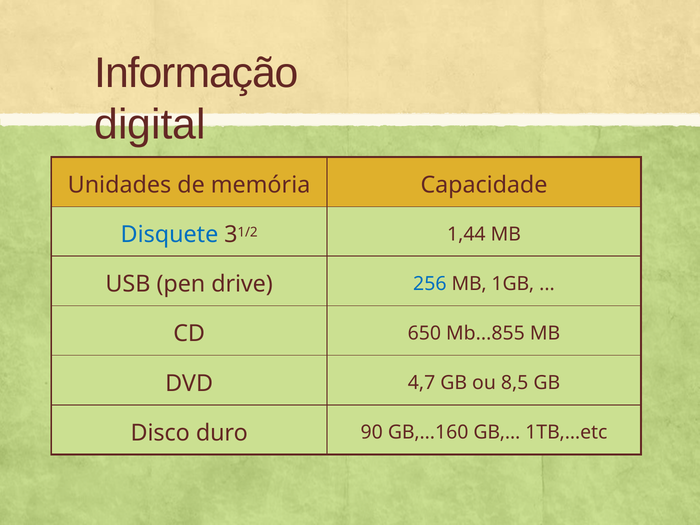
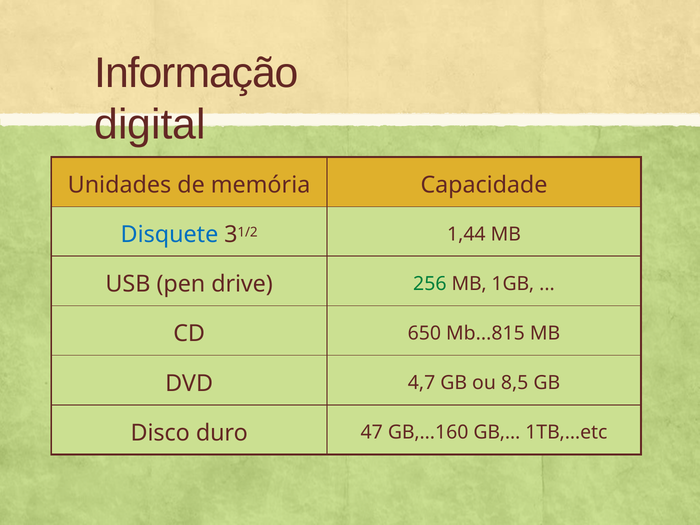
256 colour: blue -> green
Mb...855: Mb...855 -> Mb...815
90: 90 -> 47
